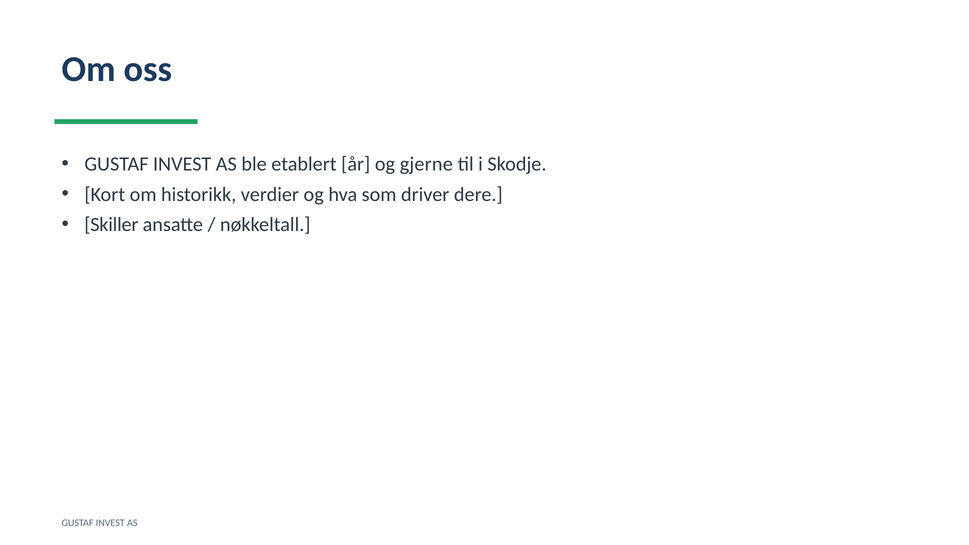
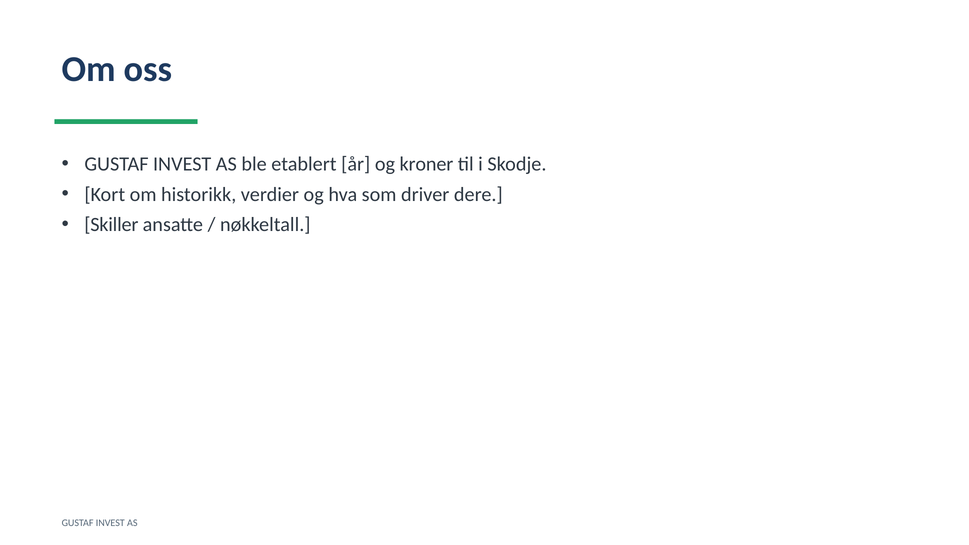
gjerne: gjerne -> kroner
